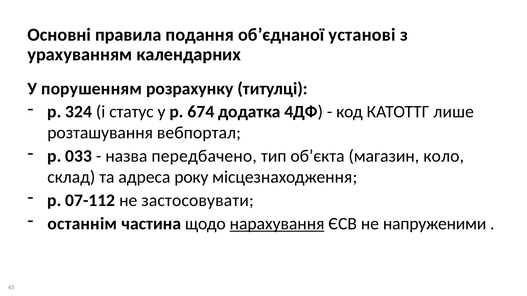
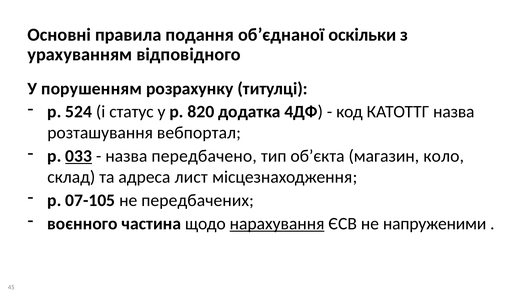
установі: установі -> оскільки
календарних: календарних -> відповідного
324: 324 -> 524
674: 674 -> 820
КАТОТТГ лише: лише -> назва
033 underline: none -> present
року: року -> лист
07-112: 07-112 -> 07-105
застосовувати: застосовувати -> передбачених
останнім: останнім -> воєнного
